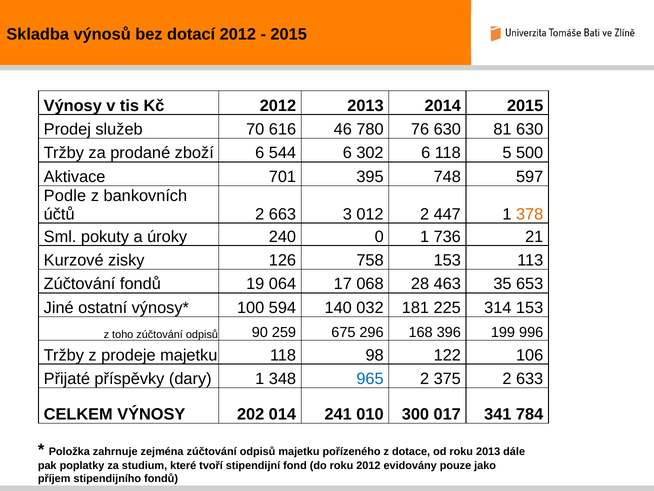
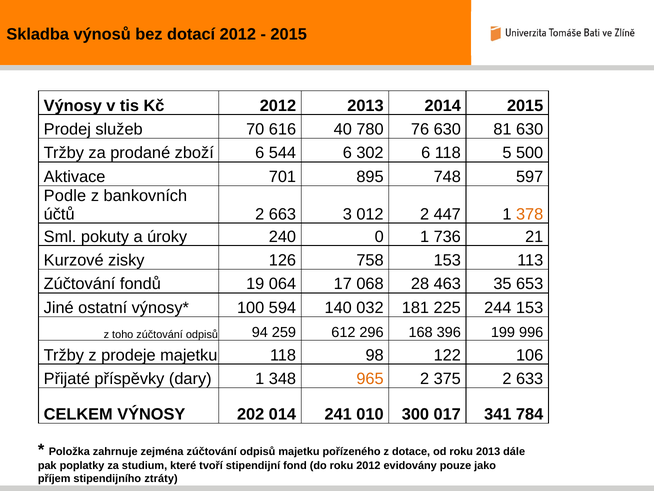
46: 46 -> 40
395: 395 -> 895
314: 314 -> 244
90: 90 -> 94
675: 675 -> 612
965 colour: blue -> orange
stipendijního fondů: fondů -> ztráty
